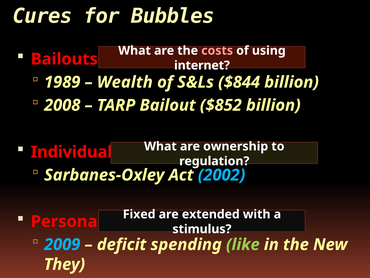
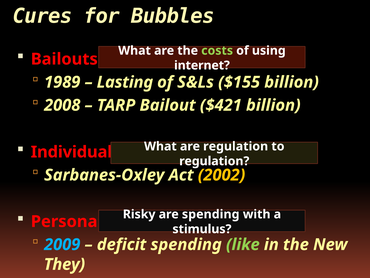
costs colour: pink -> light green
Wealth: Wealth -> Lasting
$844: $844 -> $155
$852: $852 -> $421
are ownership: ownership -> regulation
2002 colour: light blue -> yellow
Fixed: Fixed -> Risky
are extended: extended -> spending
